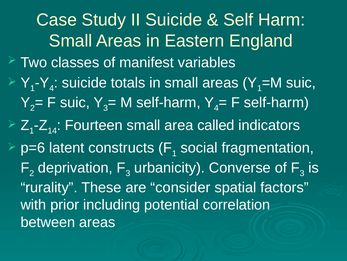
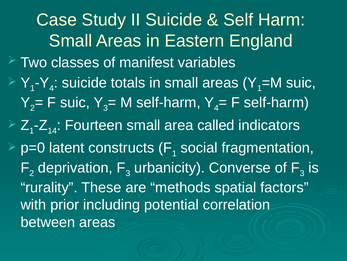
p=6: p=6 -> p=0
consider: consider -> methods
